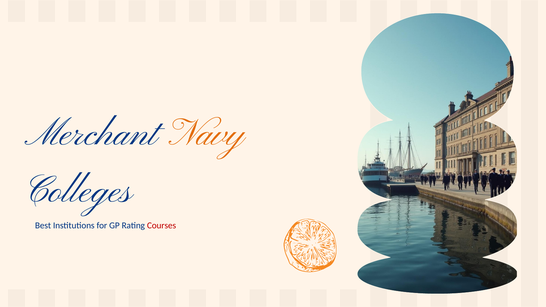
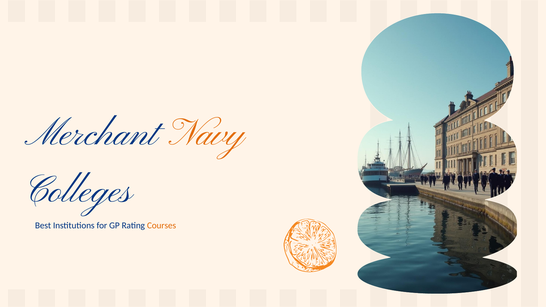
Courses colour: red -> orange
